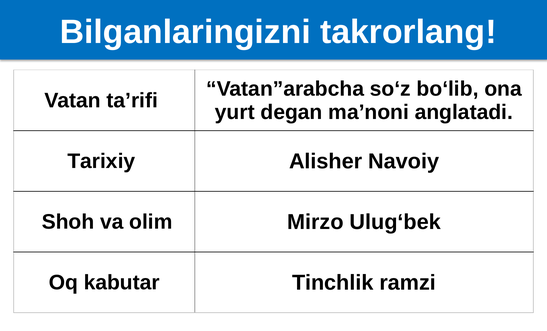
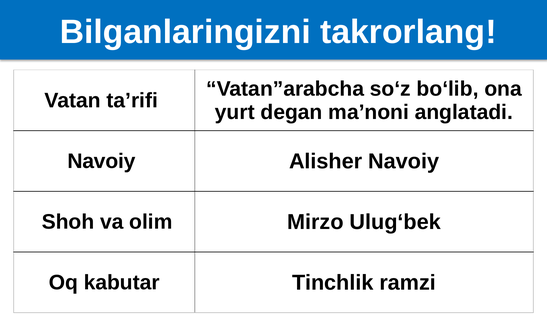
Tarixiy at (101, 162): Tarixiy -> Navoiy
